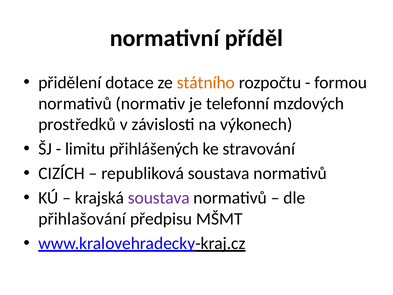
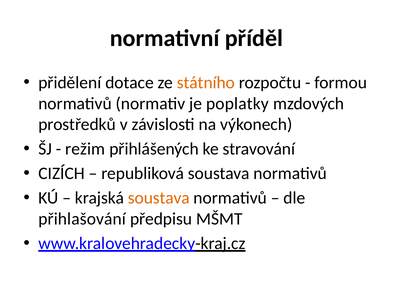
telefonní: telefonní -> poplatky
limitu: limitu -> režim
soustava at (159, 198) colour: purple -> orange
